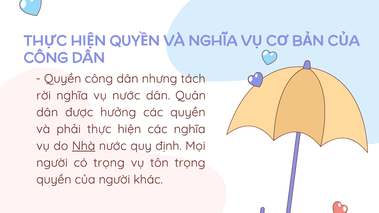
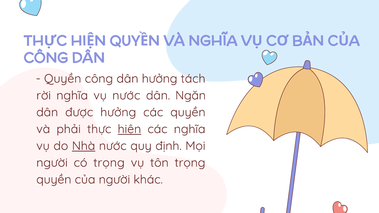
dân nhưng: nhưng -> hưởng
Quân: Quân -> Ngăn
hiện underline: none -> present
